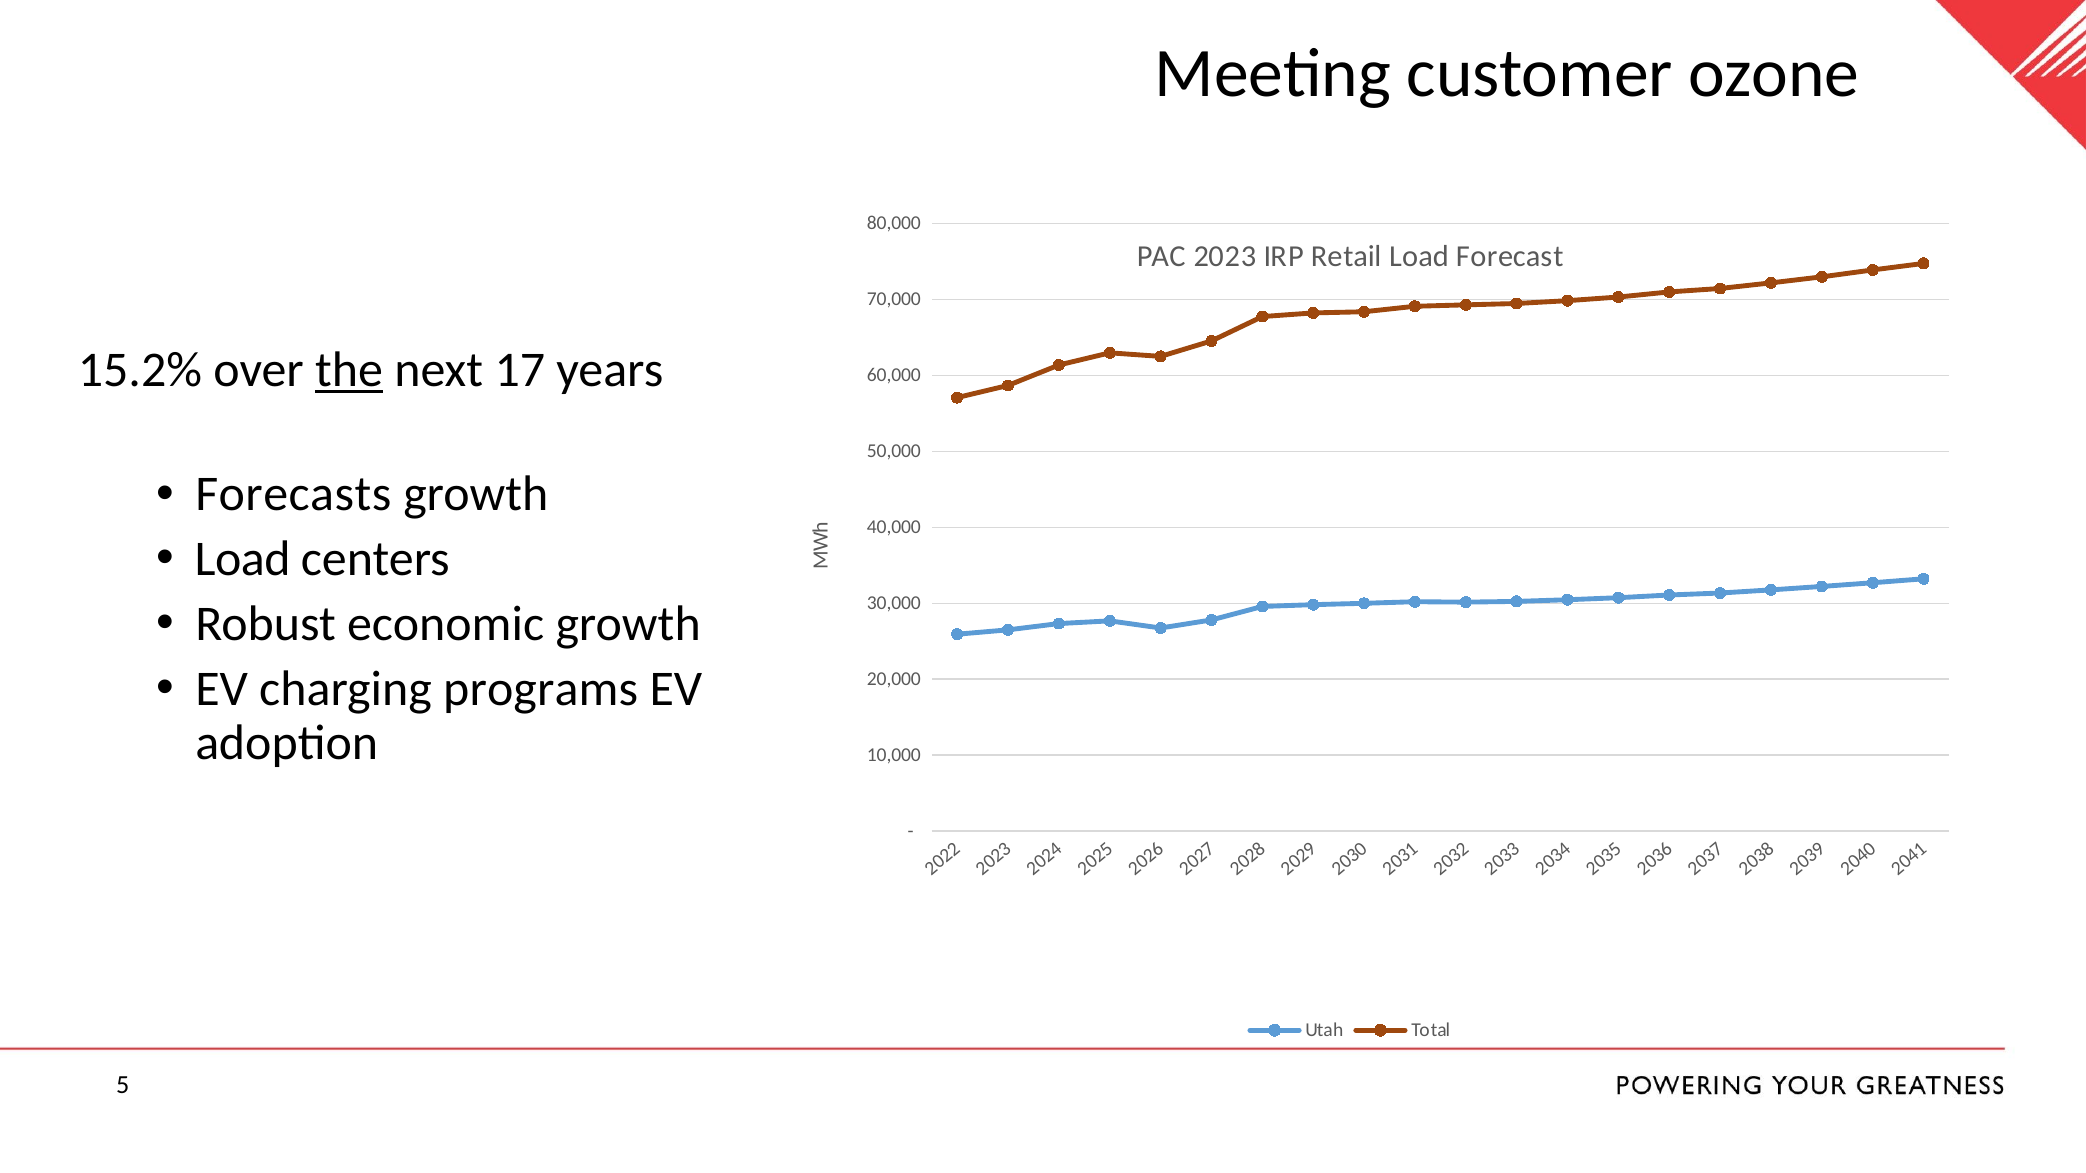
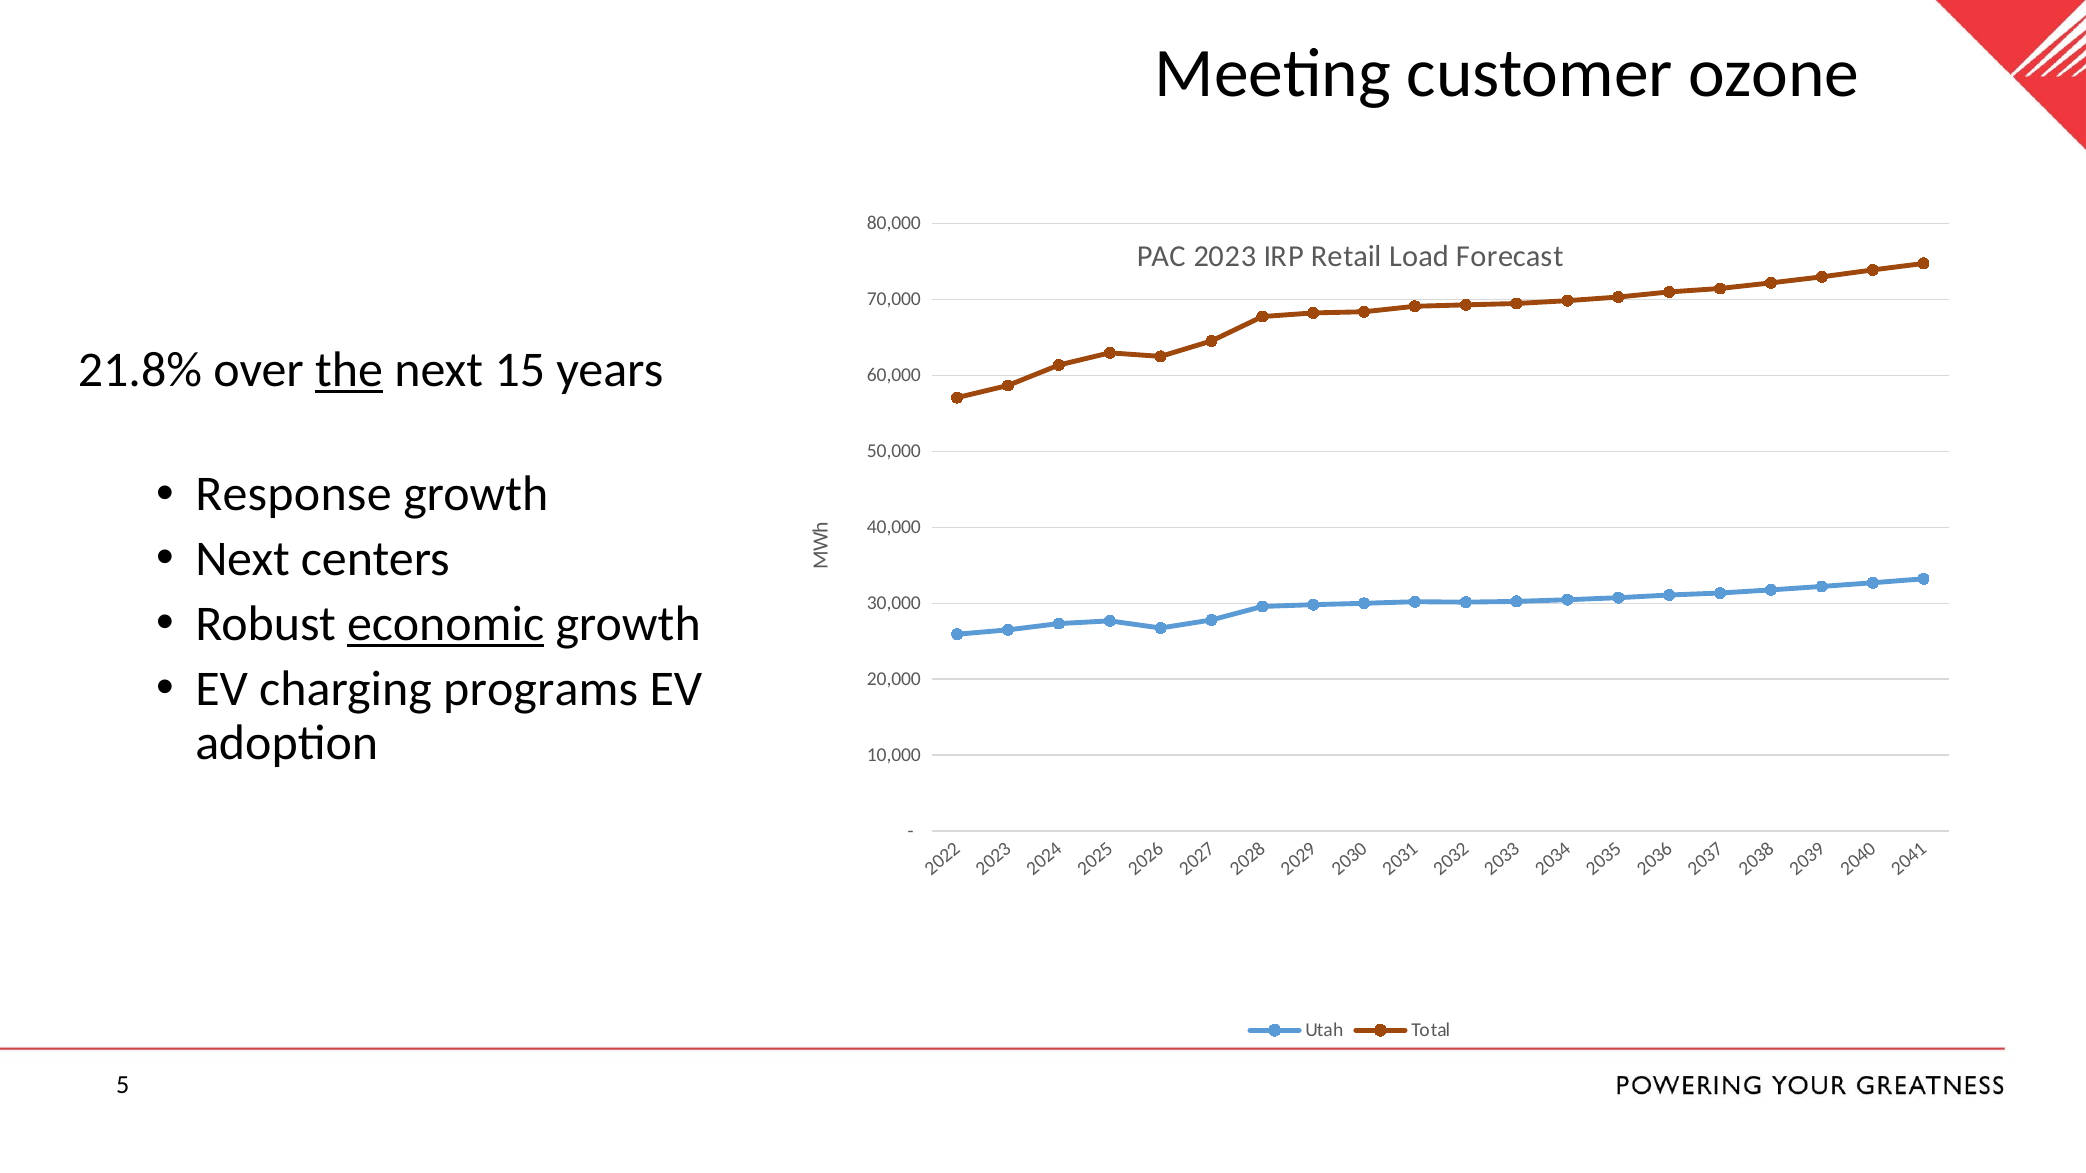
15.2%: 15.2% -> 21.8%
17: 17 -> 15
Forecasts: Forecasts -> Response
Load at (243, 559): Load -> Next
economic underline: none -> present
